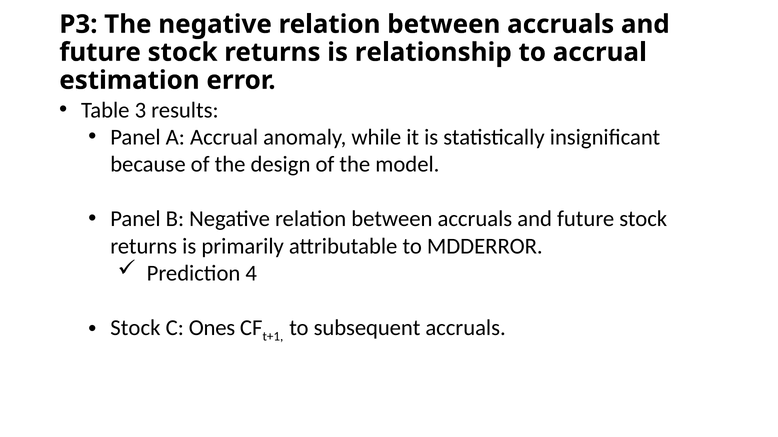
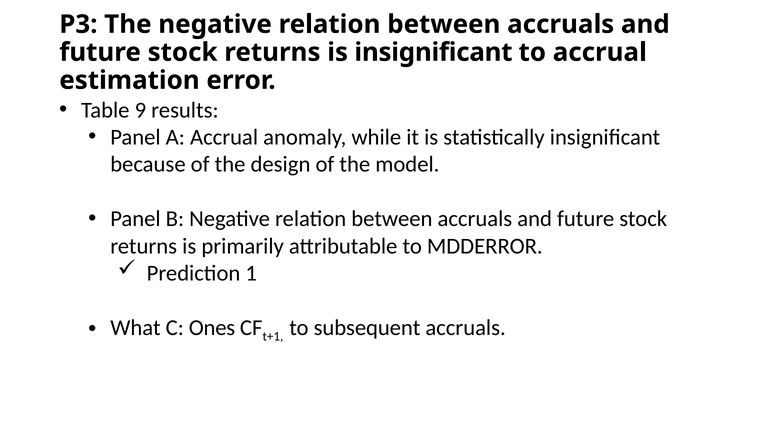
is relationship: relationship -> insignificant
3: 3 -> 9
4: 4 -> 1
Stock at (135, 328): Stock -> What
